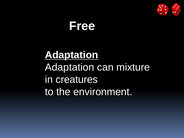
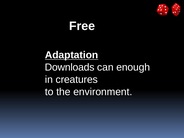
Adaptation at (70, 67): Adaptation -> Downloads
mixture: mixture -> enough
